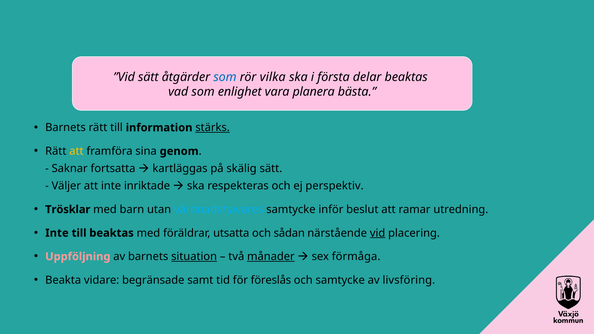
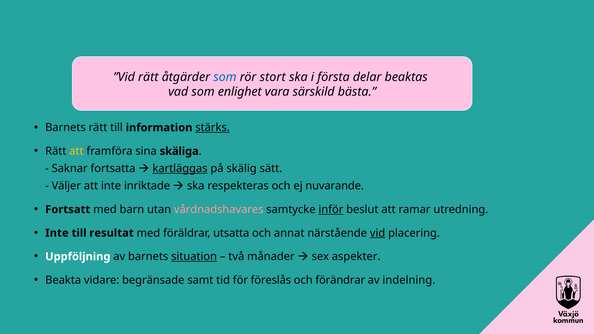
”Vid sätt: sätt -> rätt
vilka: vilka -> stort
planera: planera -> särskild
genom: genom -> skäliga
kartläggas underline: none -> present
perspektiv: perspektiv -> nuvarande
Trösklar: Trösklar -> Fortsatt
vårdnadshavares colour: light blue -> pink
inför underline: none -> present
till beaktas: beaktas -> resultat
sådan: sådan -> annat
Uppföljning colour: pink -> white
månader underline: present -> none
förmåga: förmåga -> aspekter
och samtycke: samtycke -> förändrar
livsföring: livsföring -> indelning
